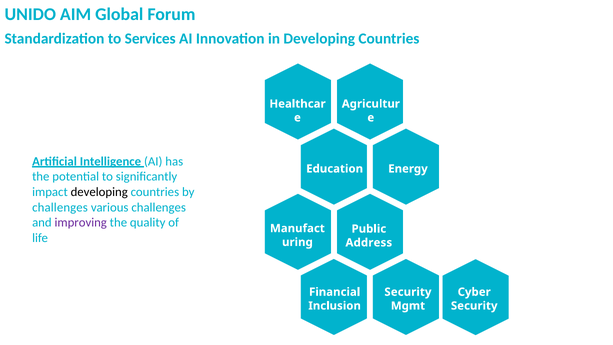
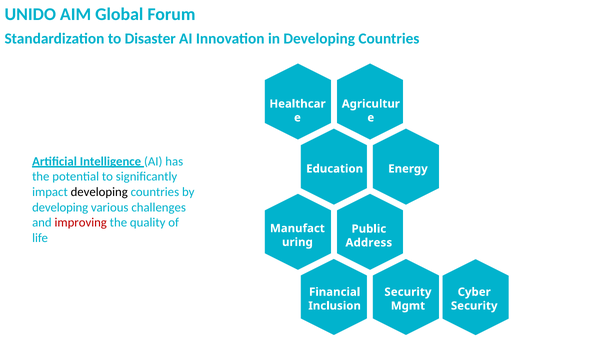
Services: Services -> Disaster
challenges at (60, 207): challenges -> developing
improving colour: purple -> red
